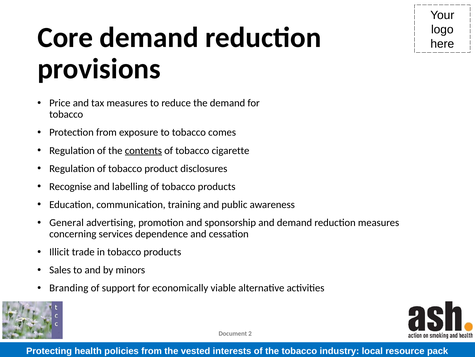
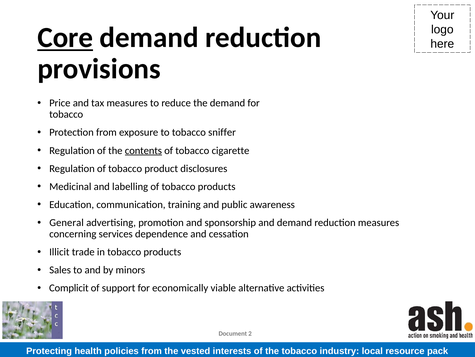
Core underline: none -> present
comes: comes -> sniffer
Recognise: Recognise -> Medicinal
Branding: Branding -> Complicit
